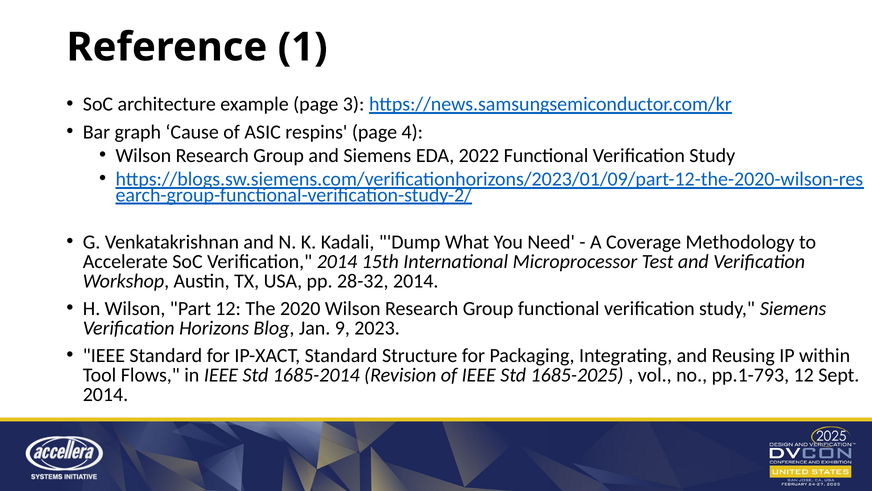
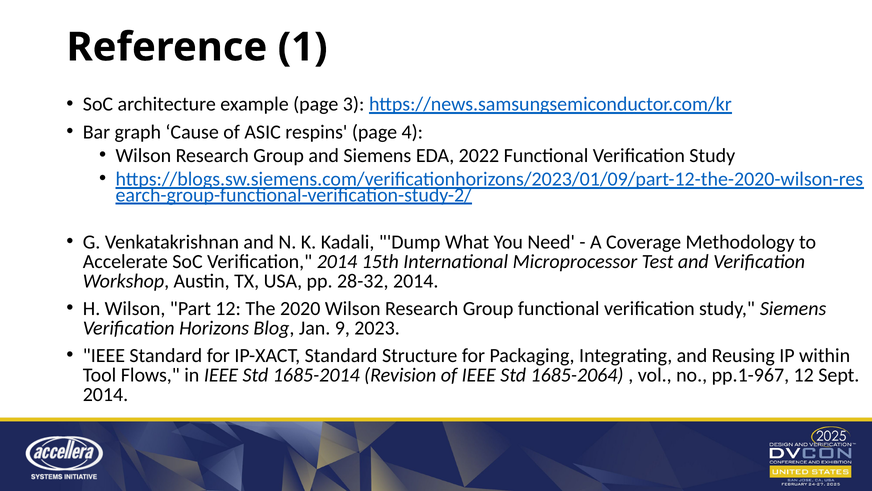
1685-2025: 1685-2025 -> 1685-2064
pp.1-793: pp.1-793 -> pp.1-967
